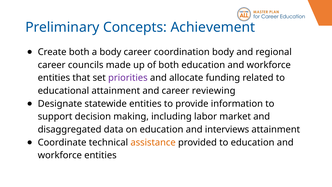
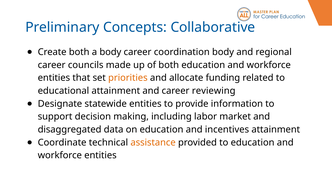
Achievement: Achievement -> Collaborative
priorities colour: purple -> orange
interviews: interviews -> incentives
